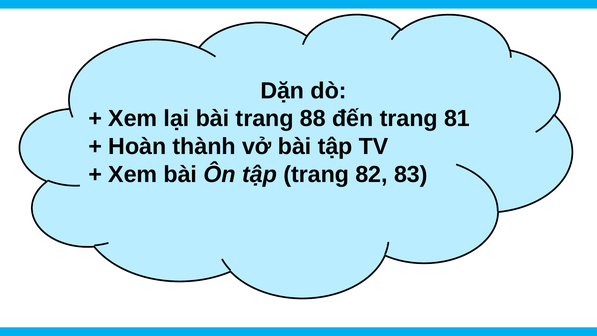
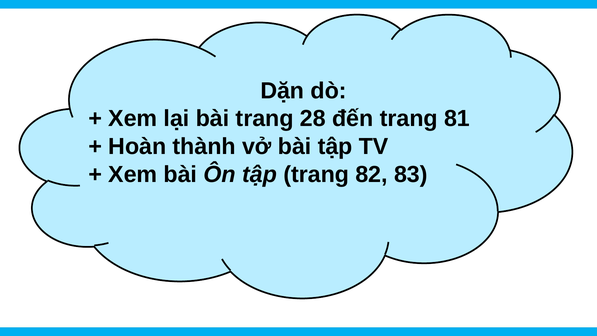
88: 88 -> 28
